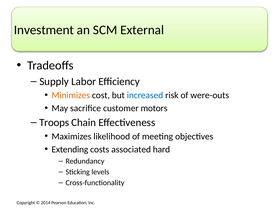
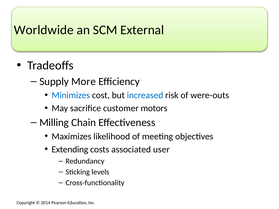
Investment: Investment -> Worldwide
Labor: Labor -> More
Minimizes colour: orange -> blue
Troops: Troops -> Milling
hard: hard -> user
